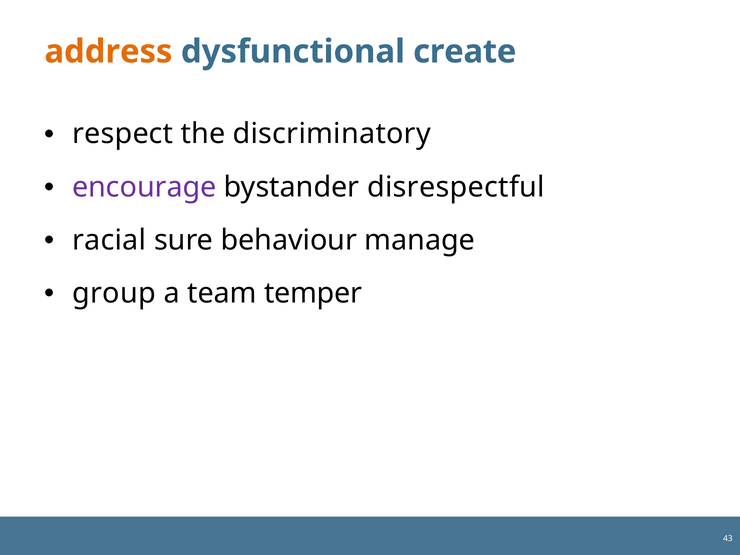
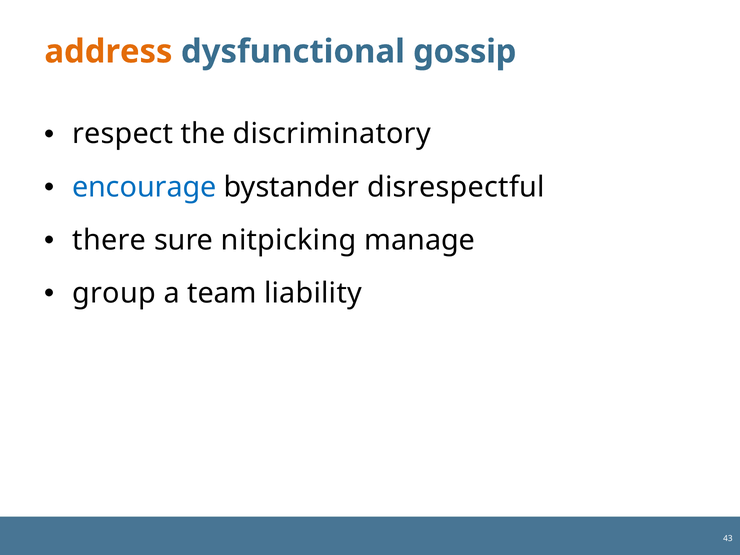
create: create -> gossip
encourage colour: purple -> blue
racial: racial -> there
behaviour: behaviour -> nitpicking
temper: temper -> liability
